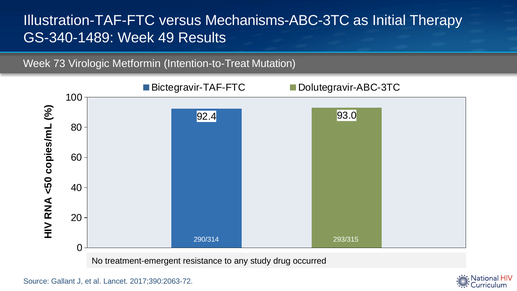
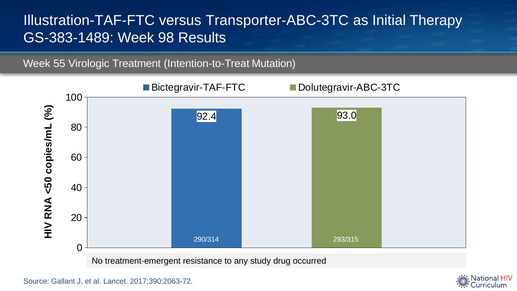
Mechanisms-ABC-3TC: Mechanisms-ABC-3TC -> Transporter-ABC-3TC
GS-340-1489: GS-340-1489 -> GS-383-1489
49: 49 -> 98
73: 73 -> 55
Metformin: Metformin -> Treatment
